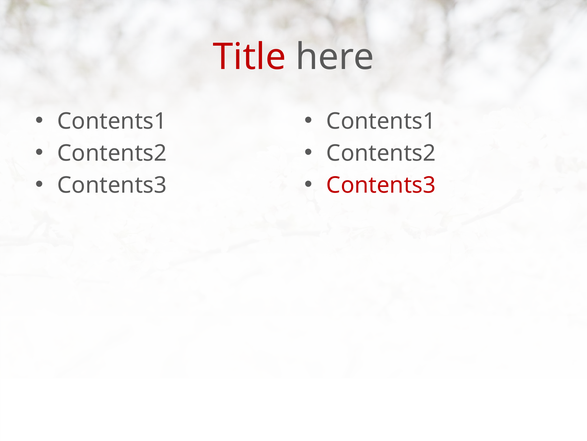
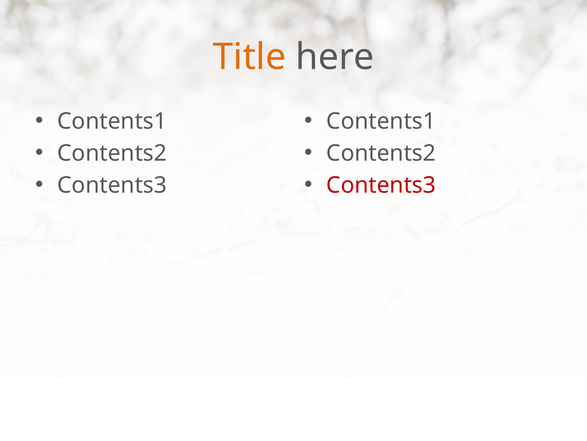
Title colour: red -> orange
